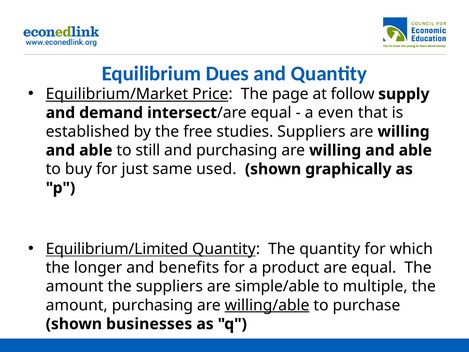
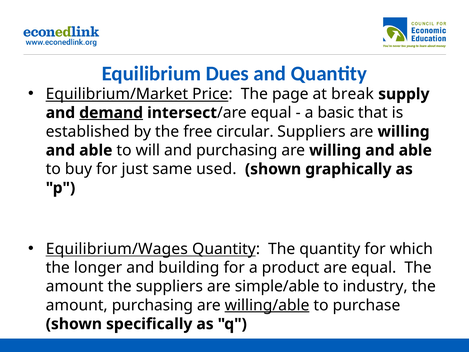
follow: follow -> break
demand underline: none -> present
even: even -> basic
studies: studies -> circular
still: still -> will
Equilibrium/Limited: Equilibrium/Limited -> Equilibrium/Wages
benefits: benefits -> building
multiple: multiple -> industry
businesses: businesses -> specifically
